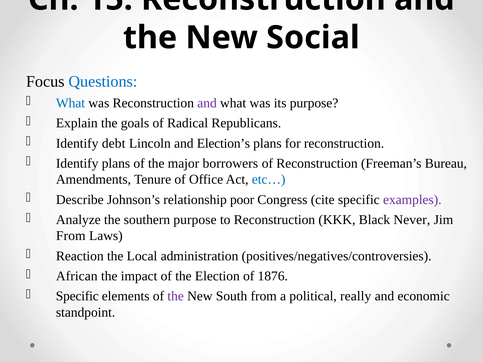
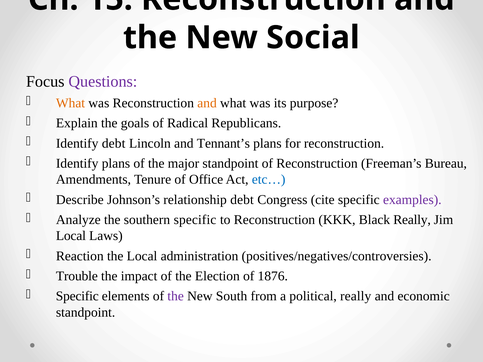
Questions colour: blue -> purple
What at (70, 103) colour: blue -> orange
and at (207, 103) colour: purple -> orange
Election’s: Election’s -> Tennant’s
major borrowers: borrowers -> standpoint
relationship poor: poor -> debt
southern purpose: purpose -> specific
Black Never: Never -> Really
From at (71, 236): From -> Local
African: African -> Trouble
